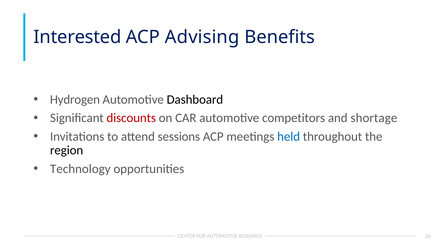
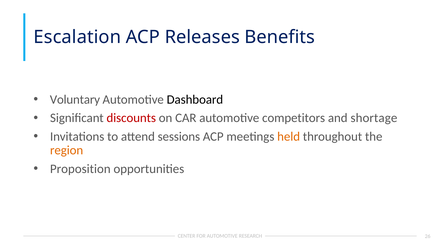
Interested: Interested -> Escalation
Advising: Advising -> Releases
Hydrogen: Hydrogen -> Voluntary
held colour: blue -> orange
region colour: black -> orange
Technology: Technology -> Proposition
